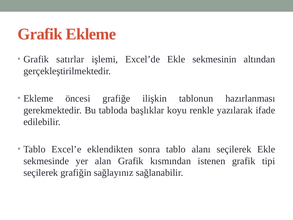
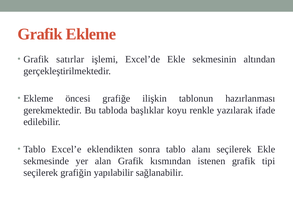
sağlayınız: sağlayınız -> yapılabilir
